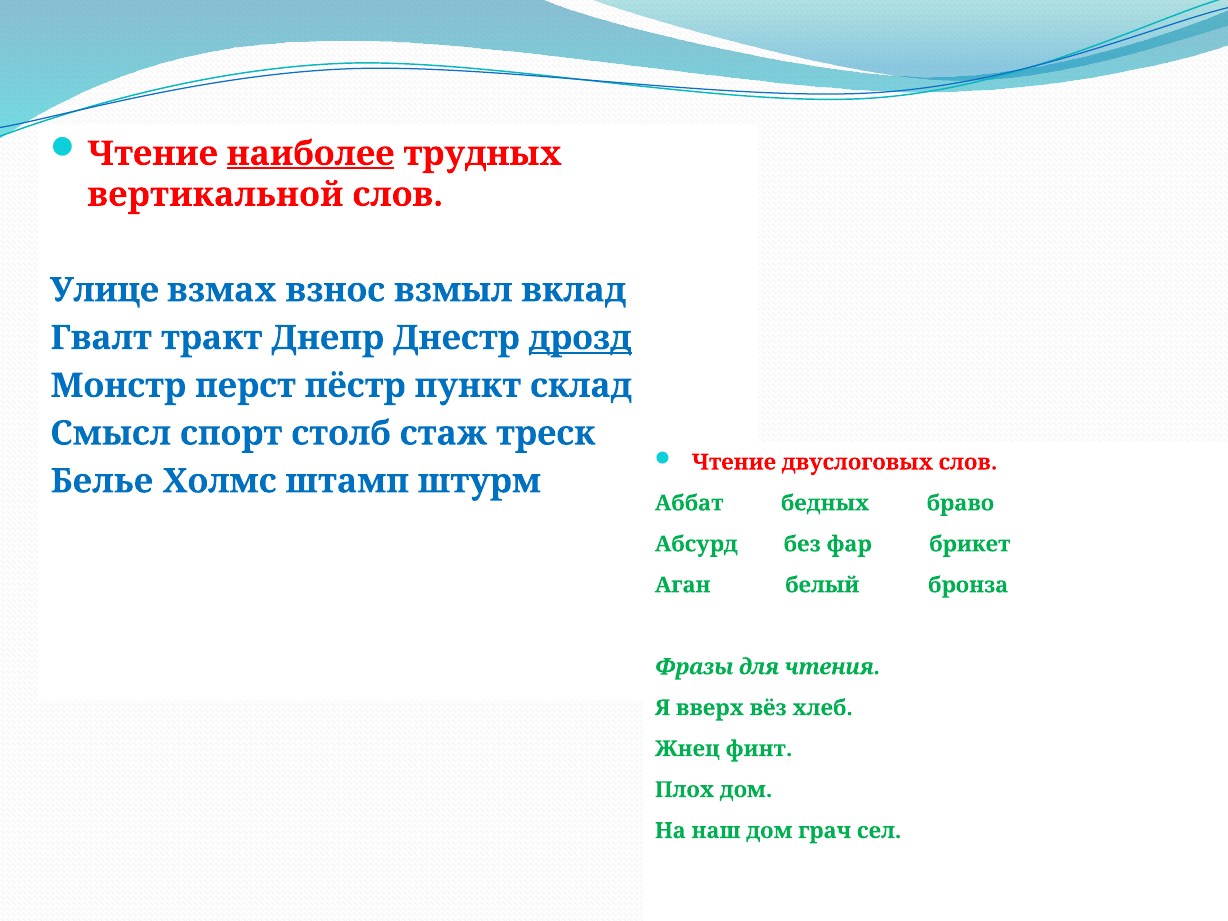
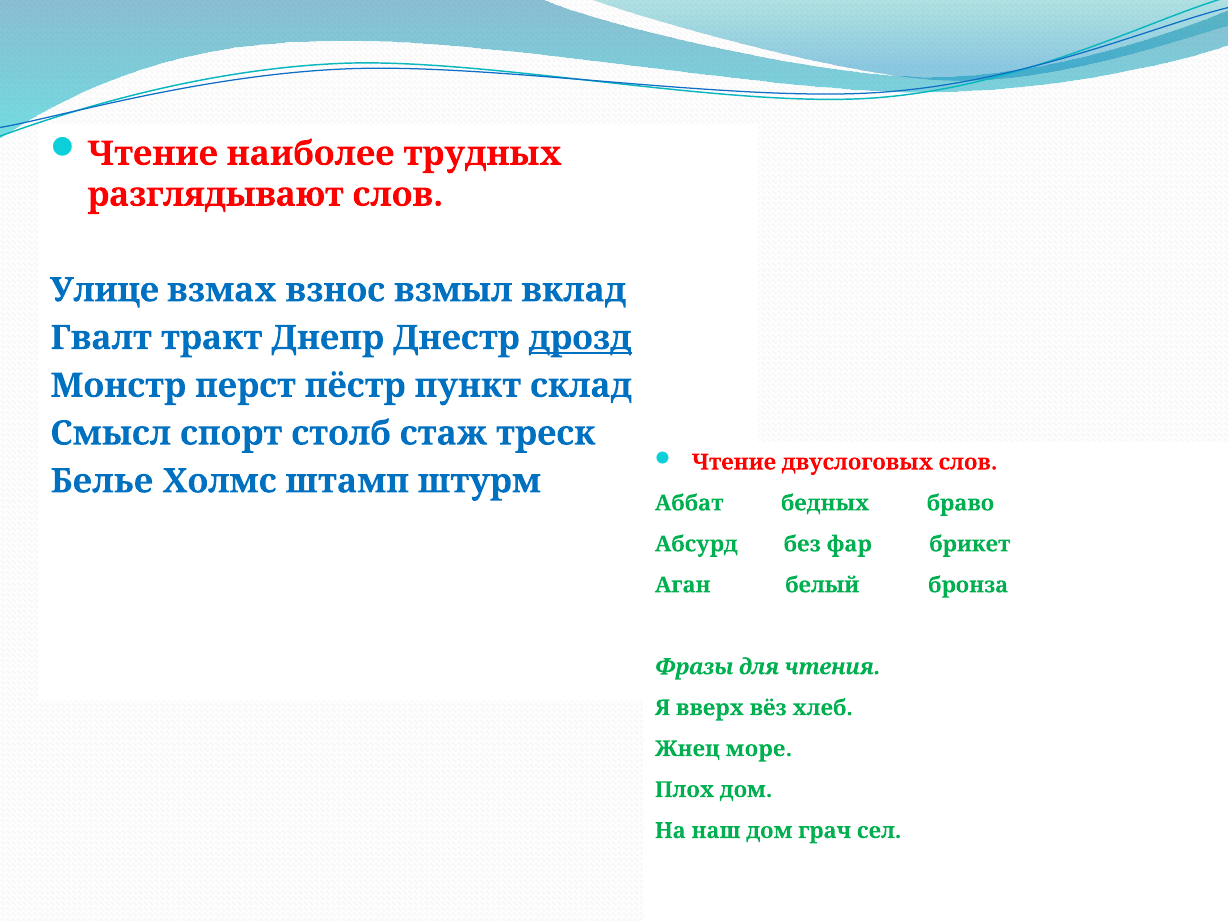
наиболее underline: present -> none
вертикальной: вертикальной -> разглядывают
финт: финт -> море
